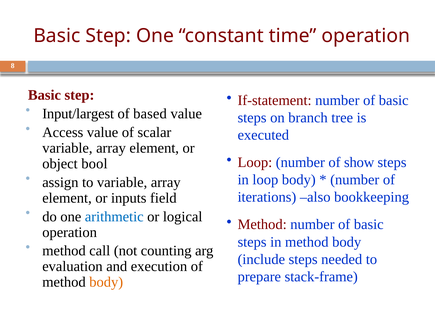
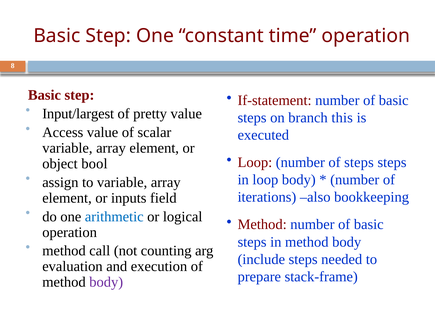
based: based -> pretty
tree: tree -> this
of show: show -> steps
body at (106, 282) colour: orange -> purple
